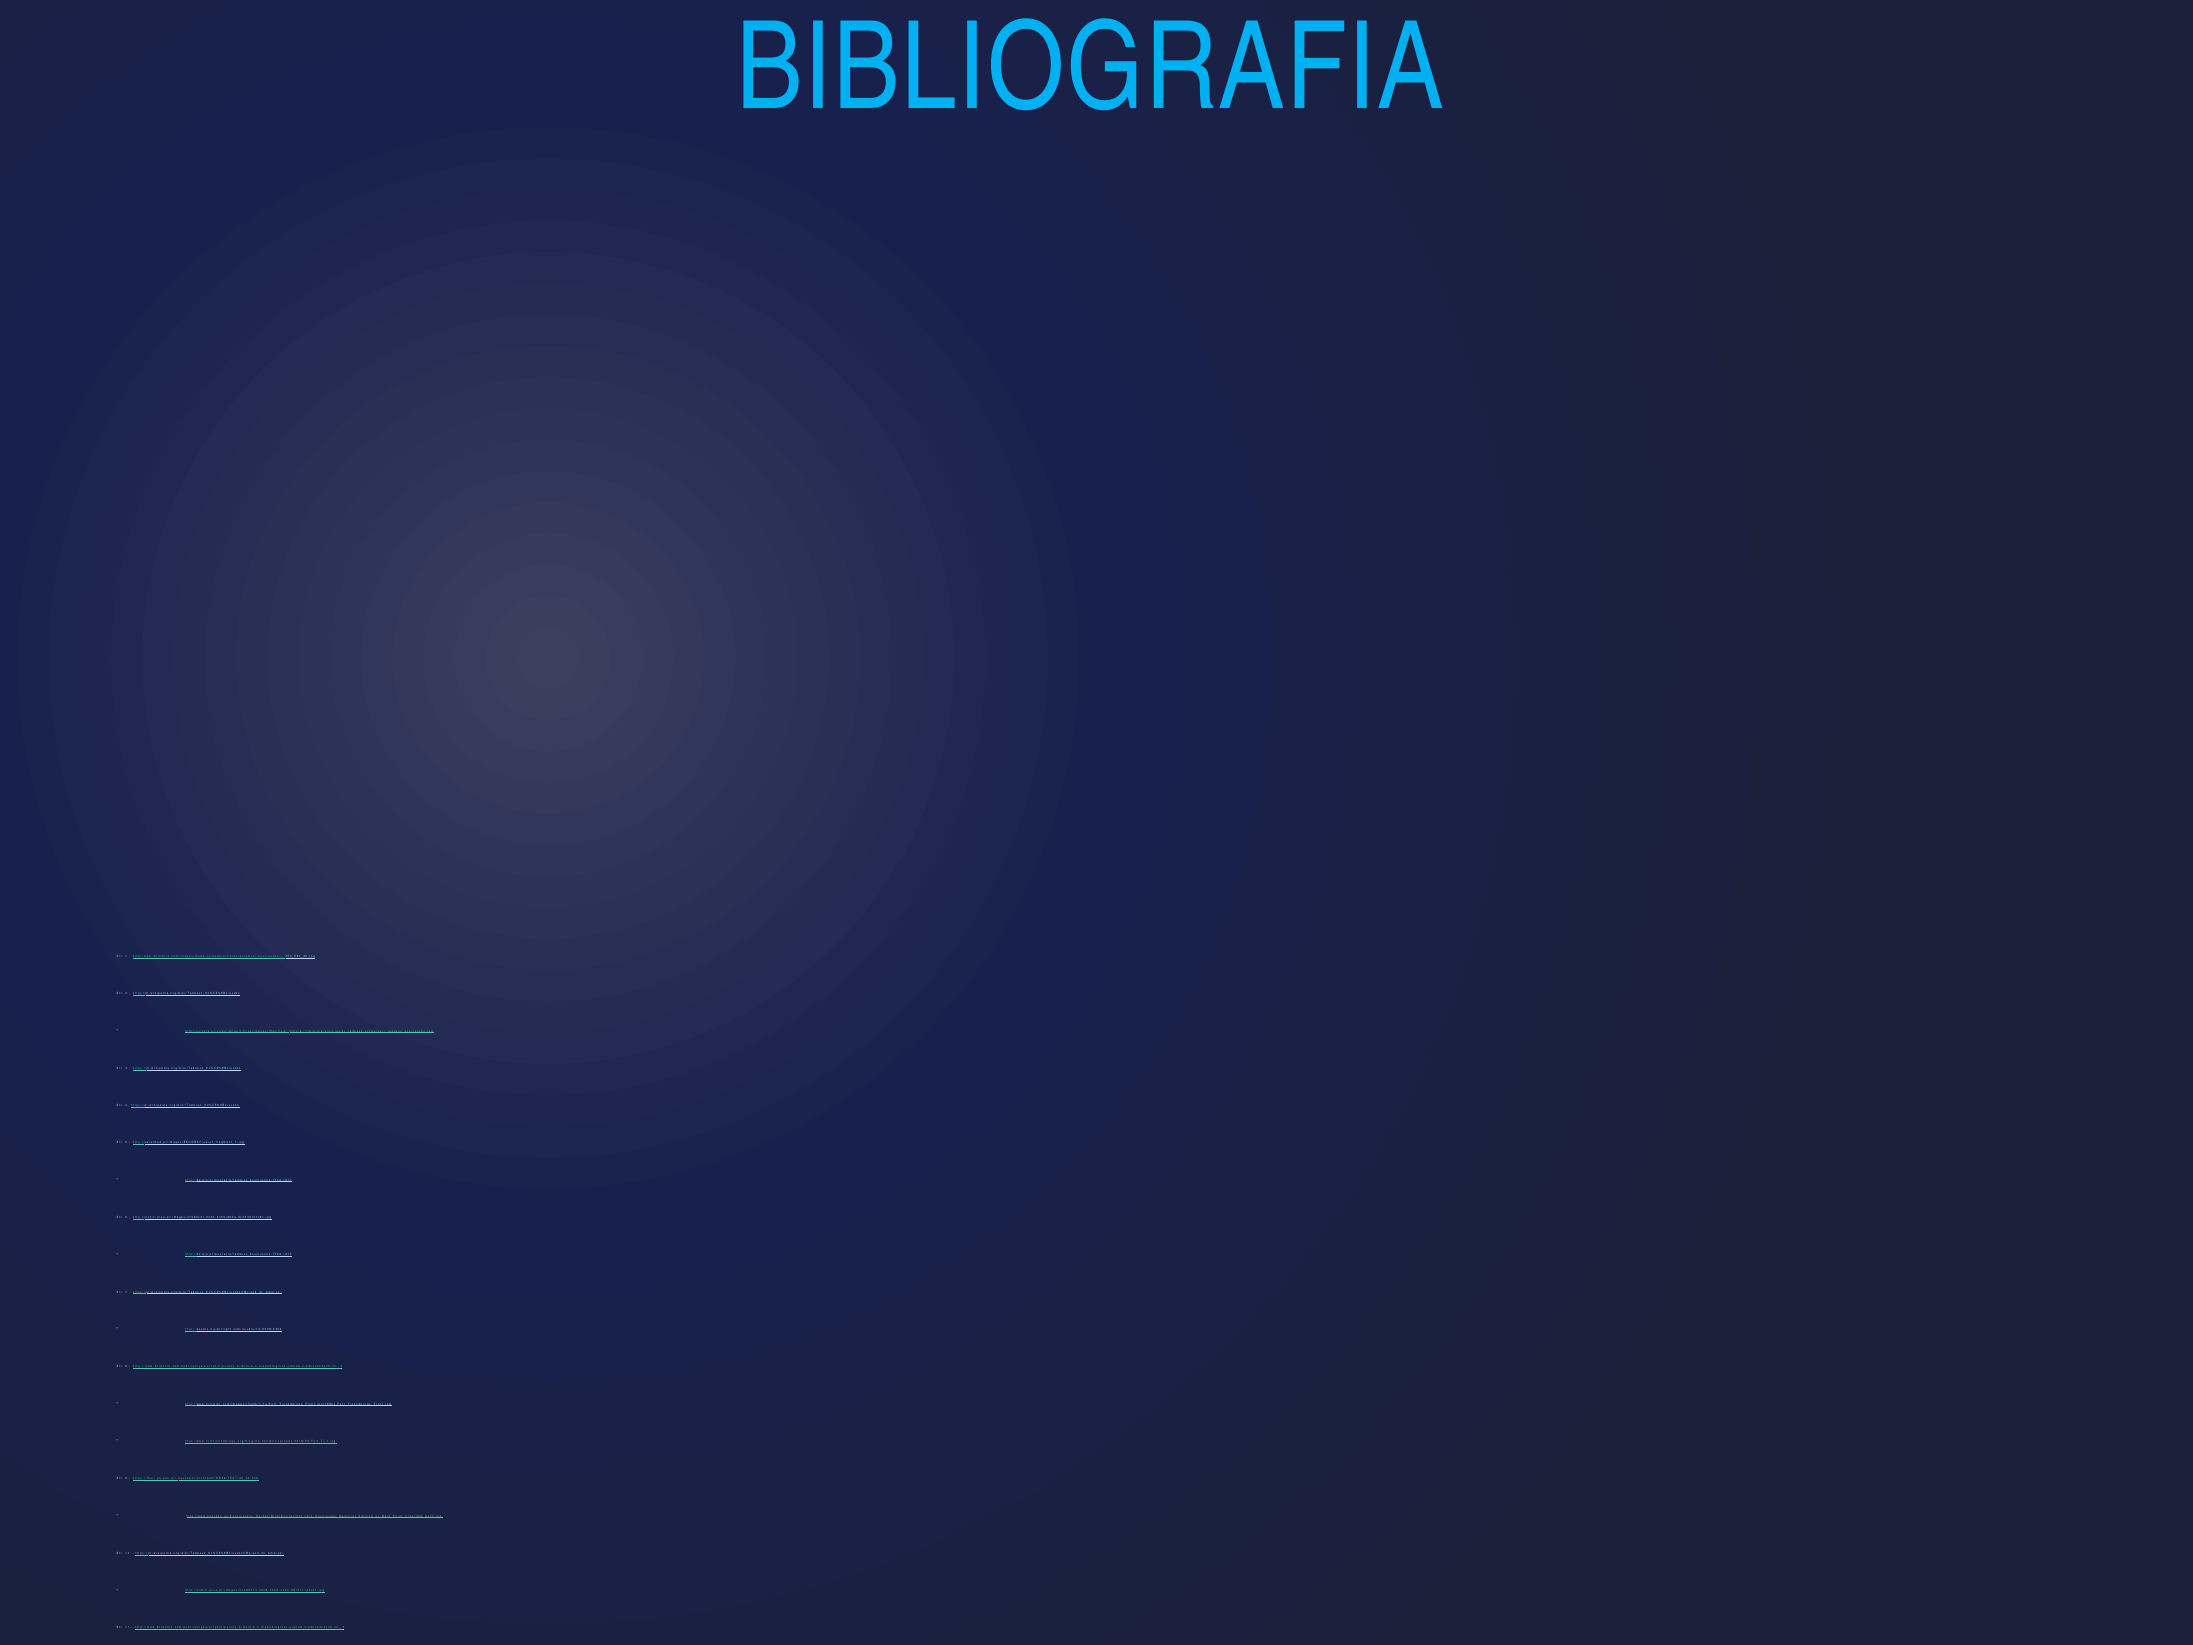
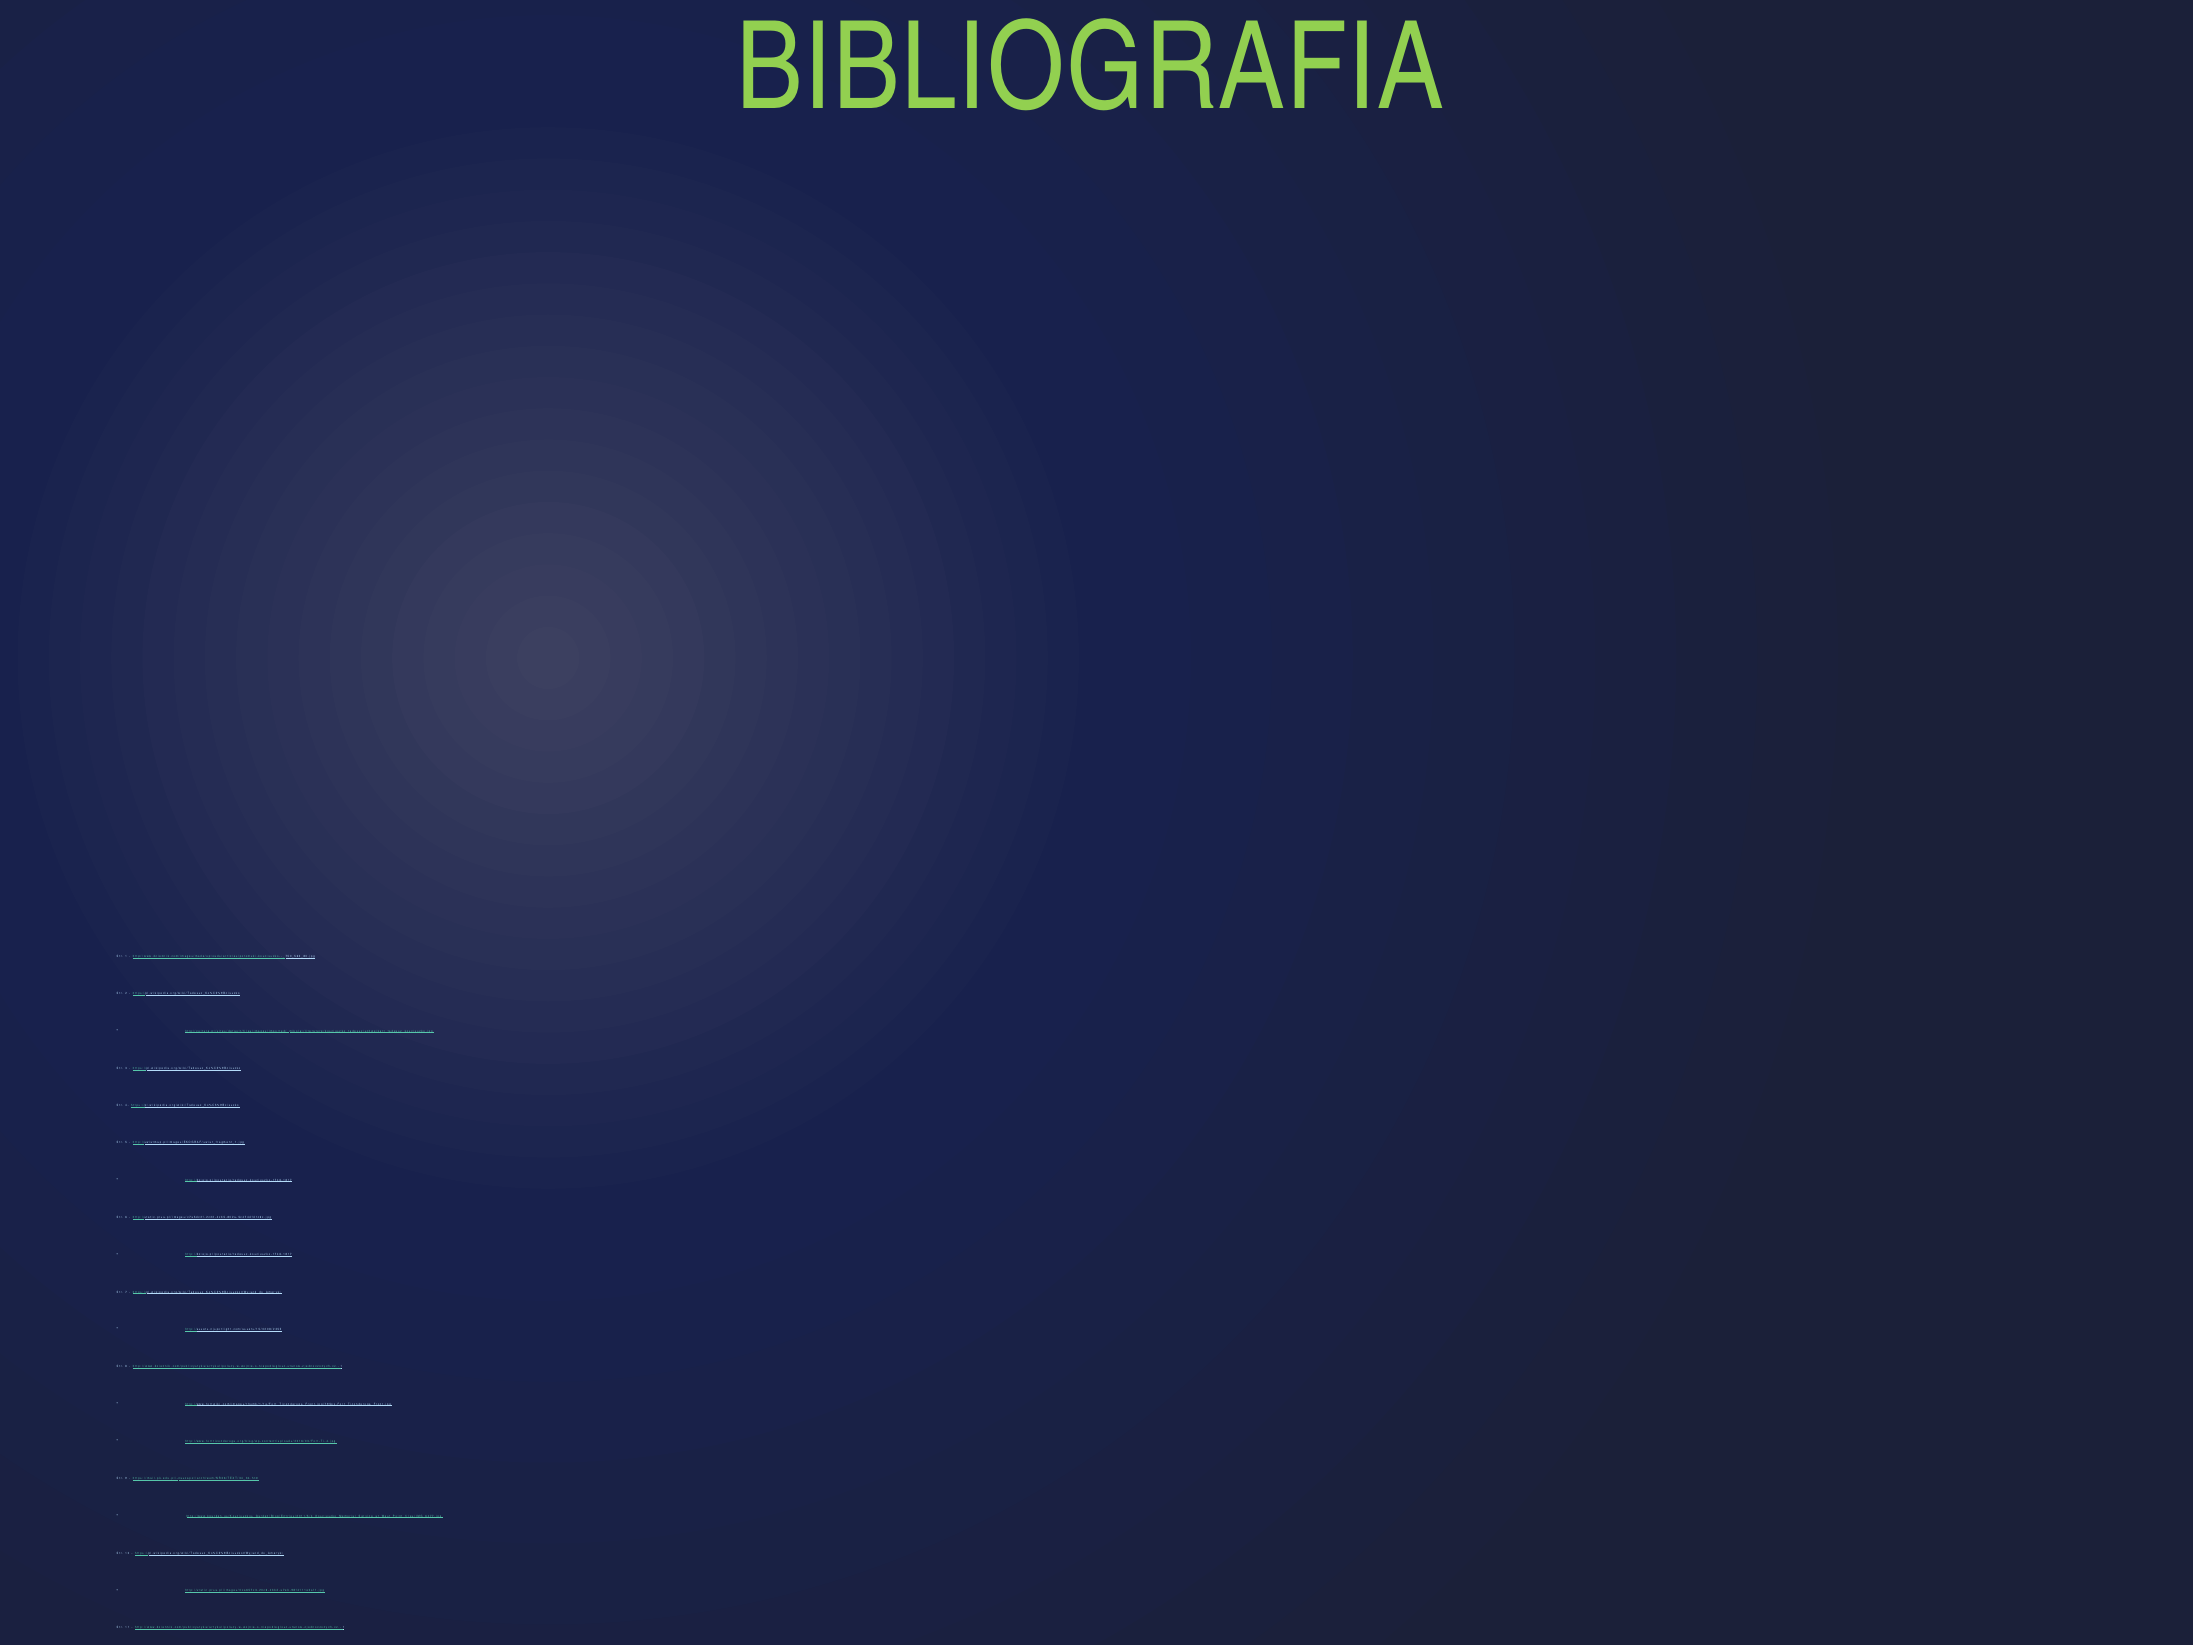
BIBLIOGRAFIA colour: light blue -> light green
